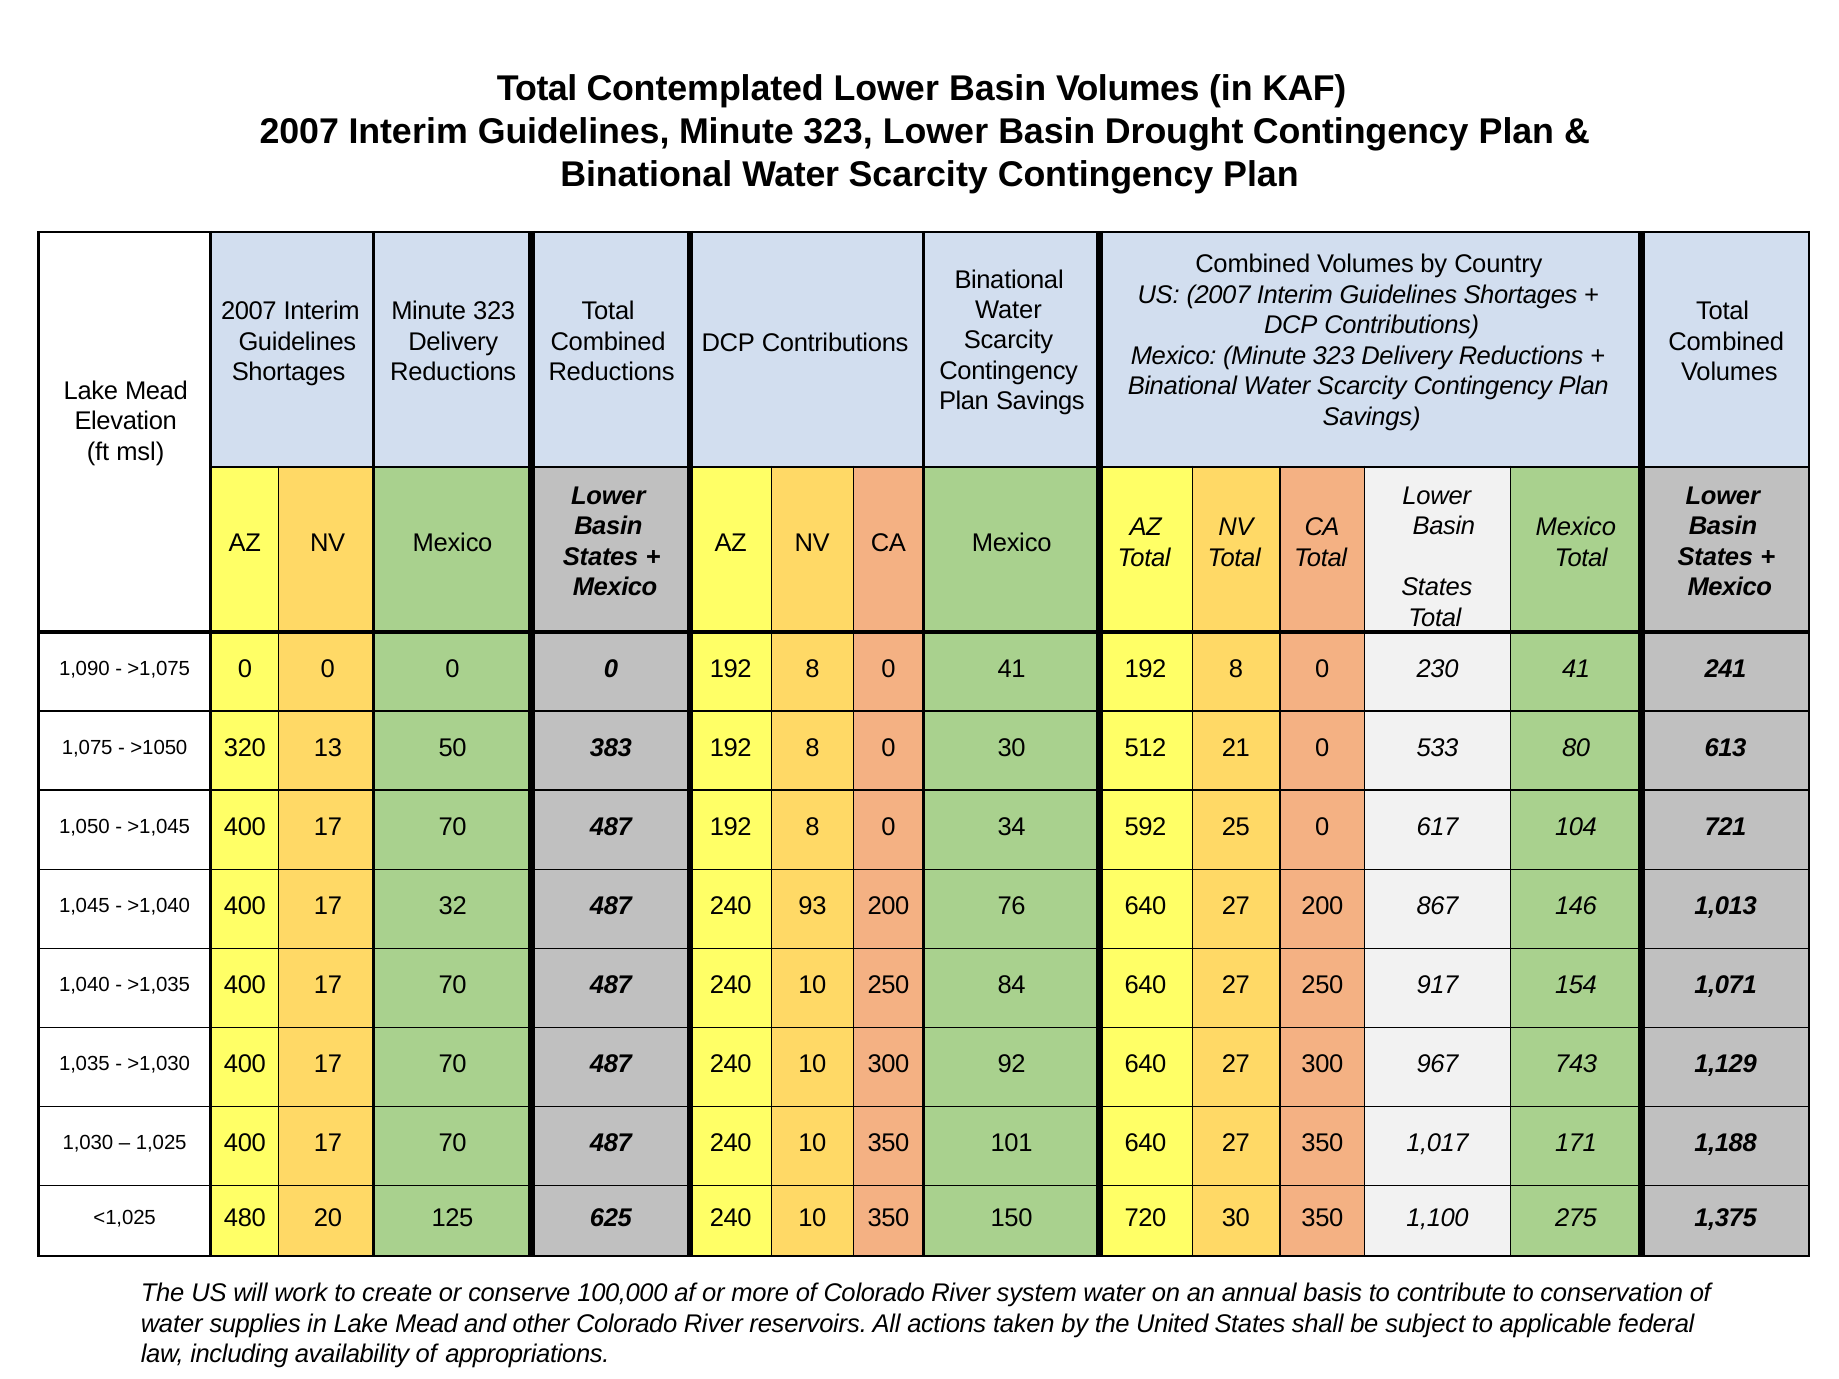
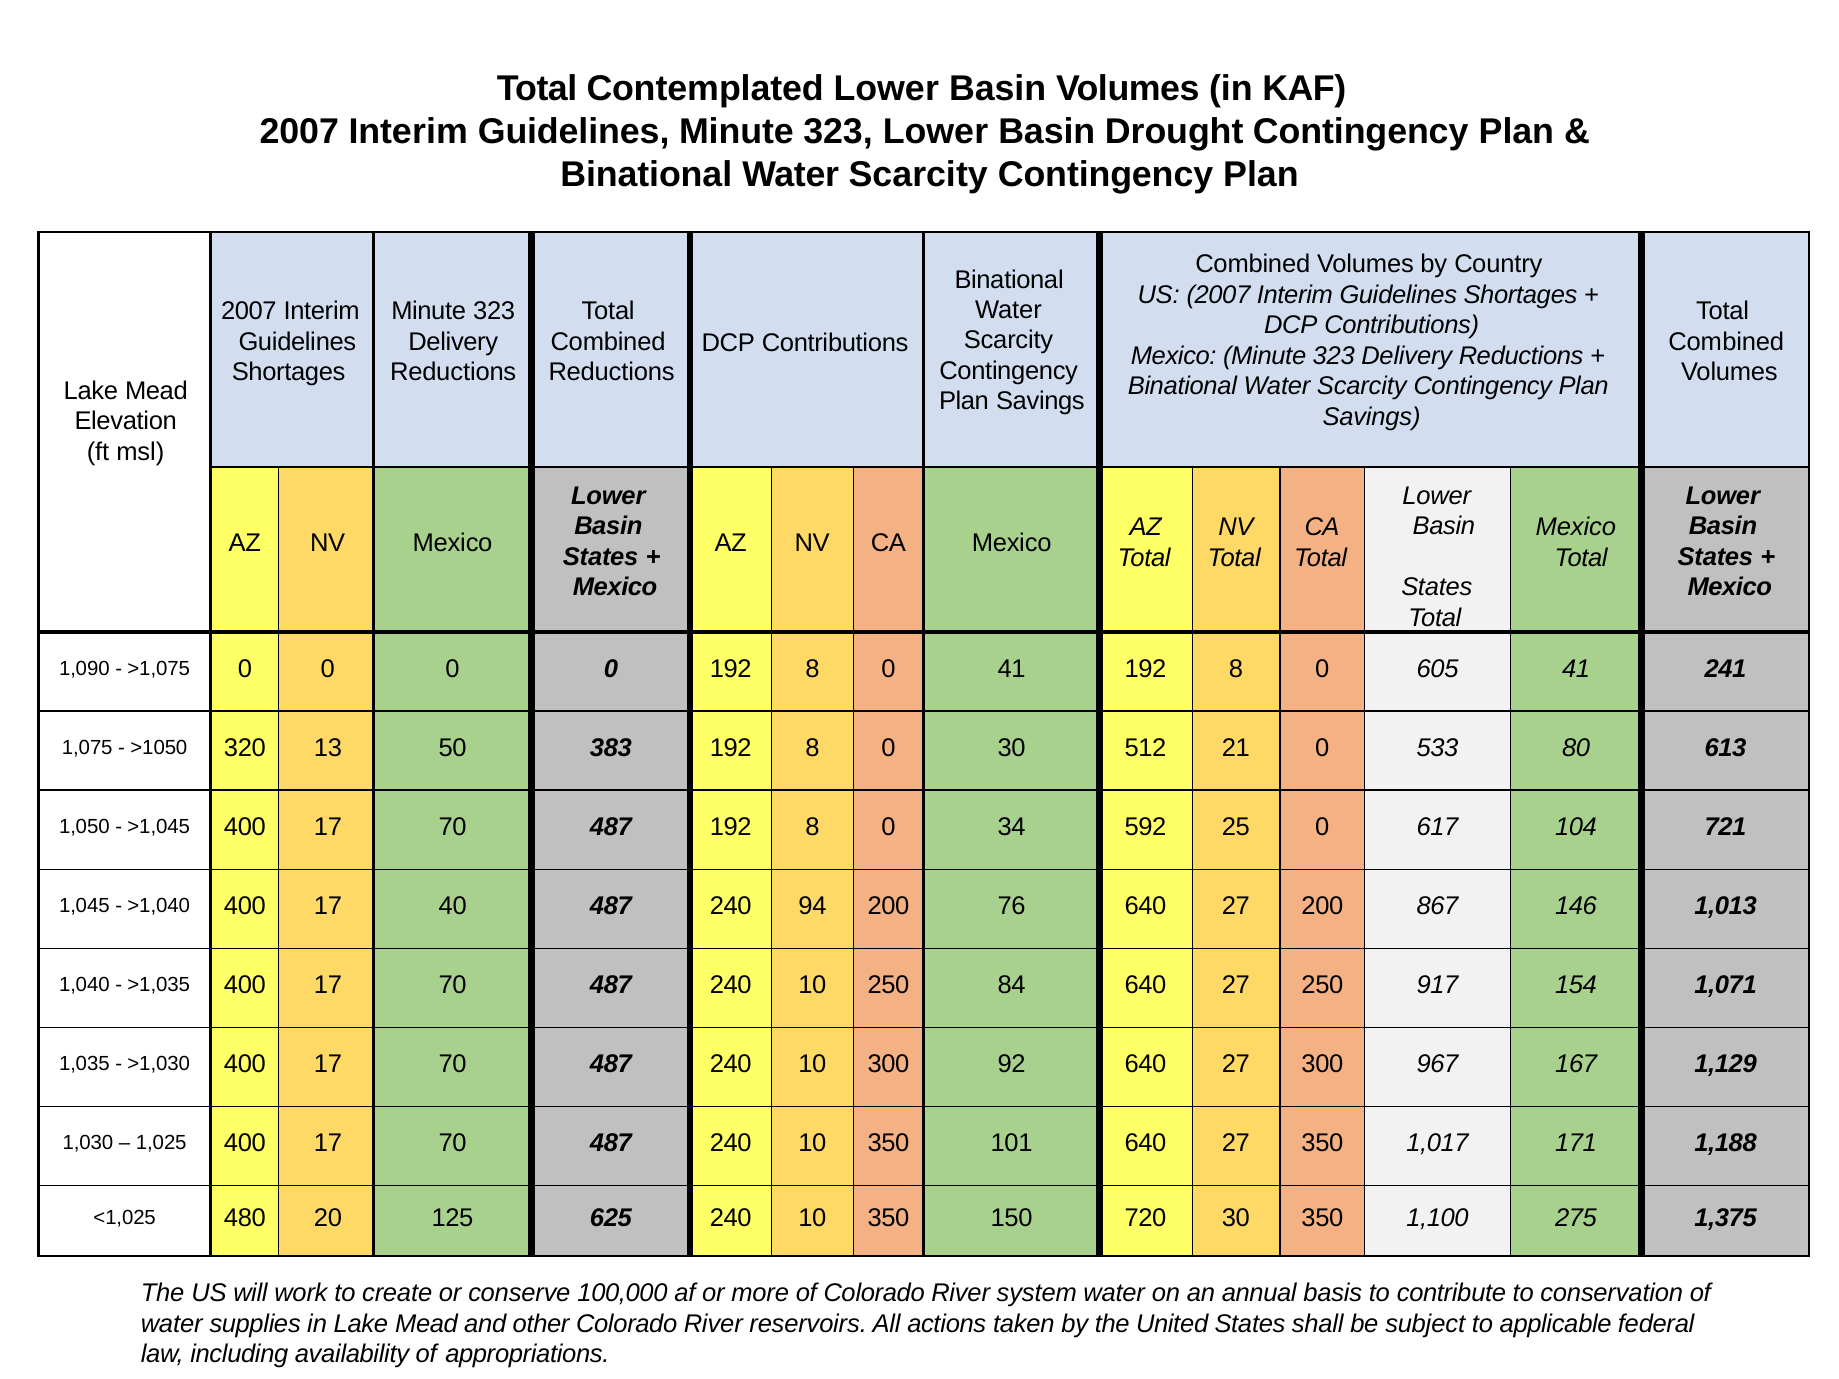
230: 230 -> 605
32: 32 -> 40
93: 93 -> 94
743: 743 -> 167
